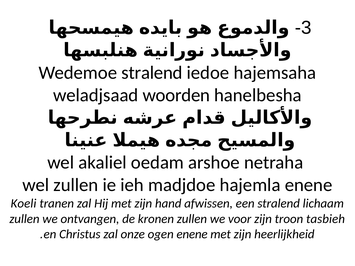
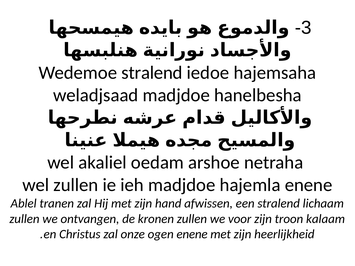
weladjsaad woorden: woorden -> madjdoe
Koeli: Koeli -> Ablel
tasbieh: tasbieh -> kalaam
